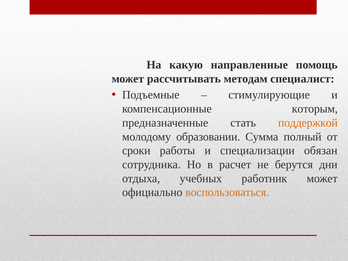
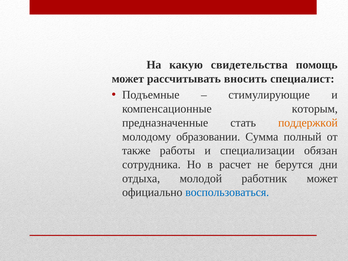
направленные: направленные -> свидетельства
методам: методам -> вносить
сроки: сроки -> также
учебных: учебных -> молодой
воспользоваться colour: orange -> blue
